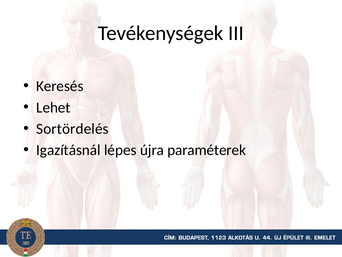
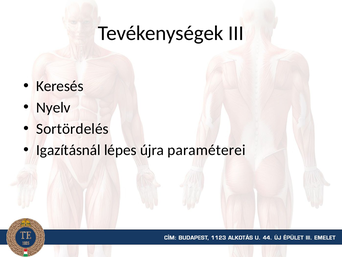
Lehet: Lehet -> Nyelv
paraméterek: paraméterek -> paraméterei
